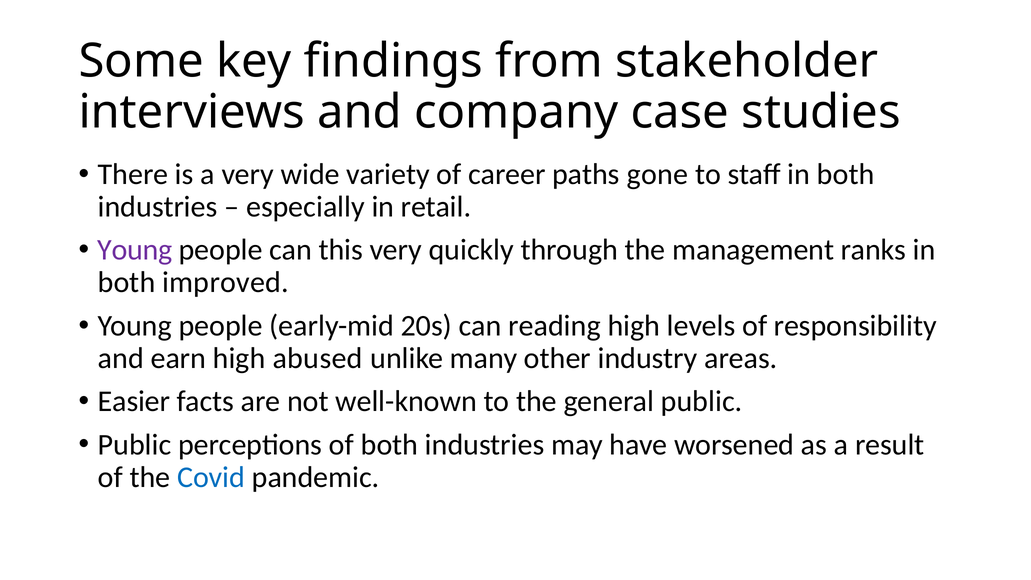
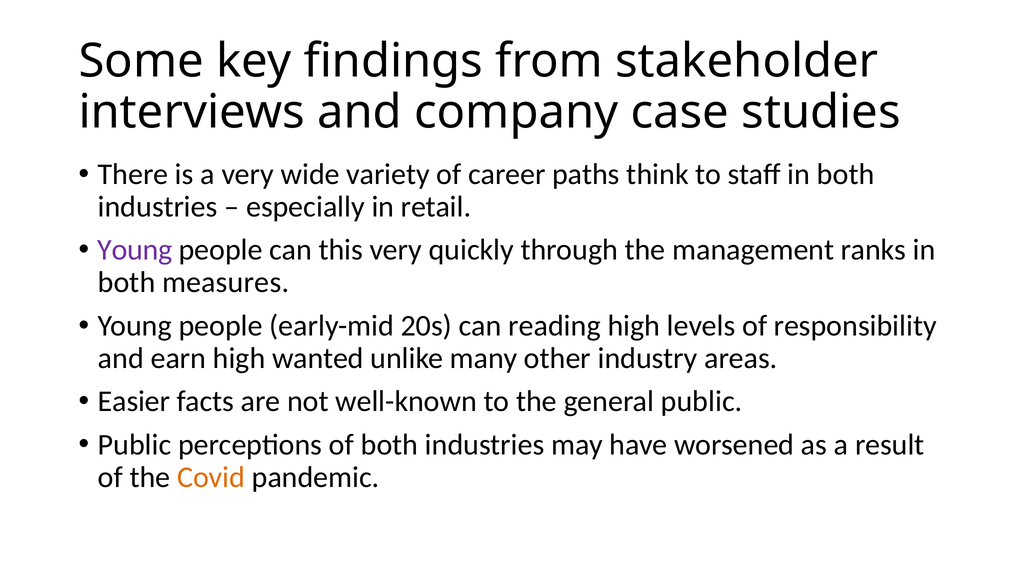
gone: gone -> think
improved: improved -> measures
abused: abused -> wanted
Covid colour: blue -> orange
